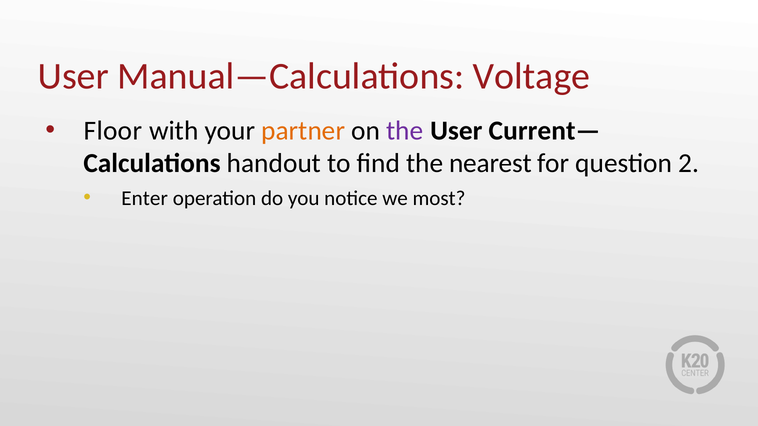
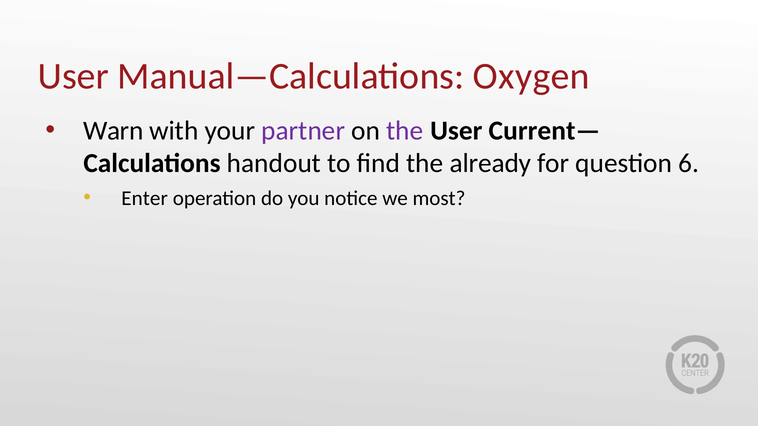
Voltage: Voltage -> Oxygen
Floor: Floor -> Warn
partner colour: orange -> purple
nearest: nearest -> already
2: 2 -> 6
